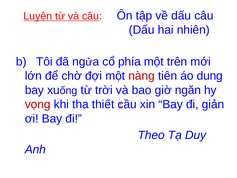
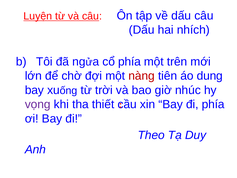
nhiên: nhiên -> nhích
ngăn: ngăn -> nhúc
vọng colour: red -> purple
đi giản: giản -> phía
